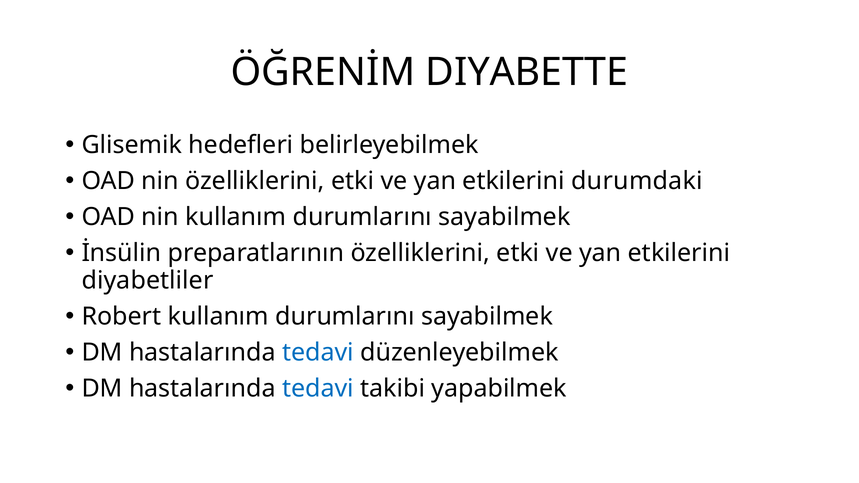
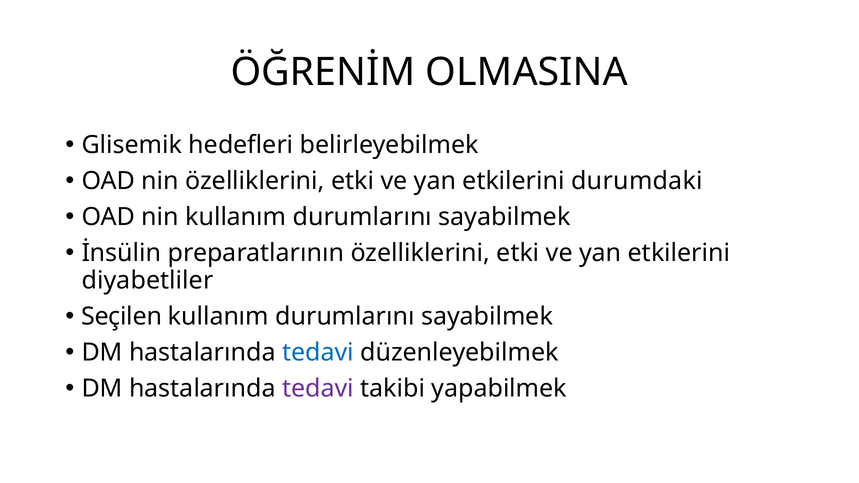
DIYABETTE: DIYABETTE -> OLMASINA
Robert: Robert -> Seçilen
tedavi at (318, 388) colour: blue -> purple
